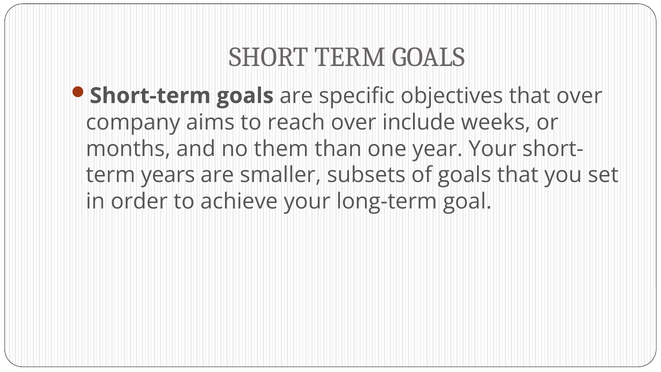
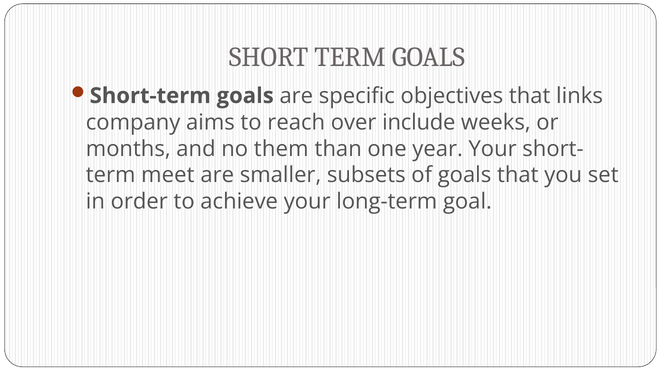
that over: over -> links
years: years -> meet
